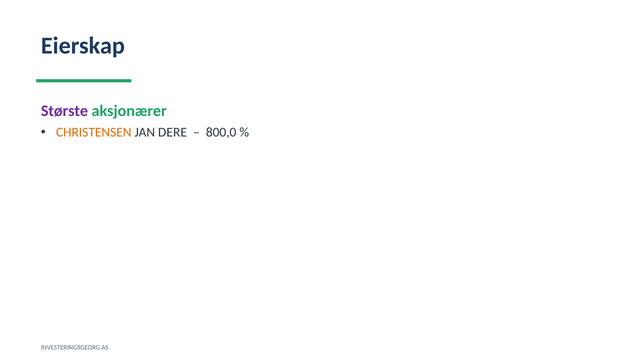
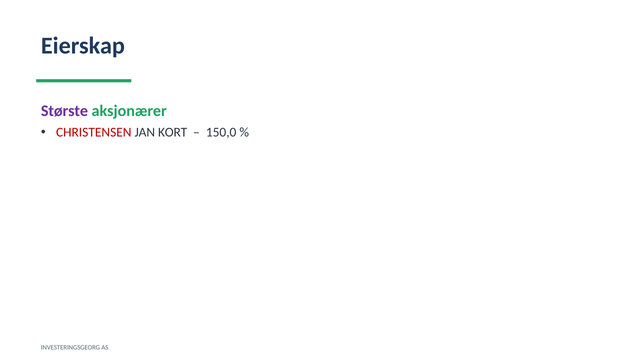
CHRISTENSEN colour: orange -> red
DERE: DERE -> KORT
800,0: 800,0 -> 150,0
